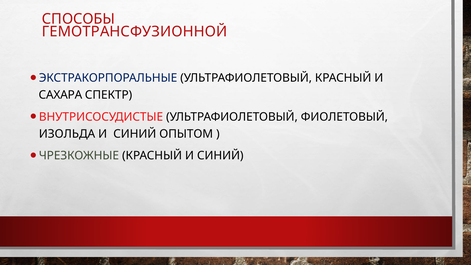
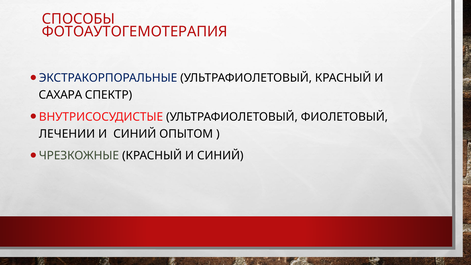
ГЕМОТРАНСФУЗИОННОЙ: ГЕМОТРАНСФУЗИОННОЙ -> ФОТОАУТОГЕМОТЕРАПИЯ
ИЗОЛЬДА: ИЗОЛЬДА -> ЛЕЧЕНИИ
